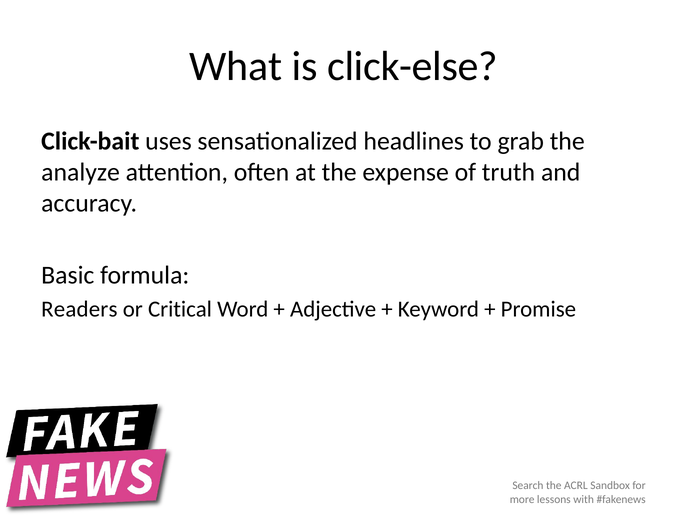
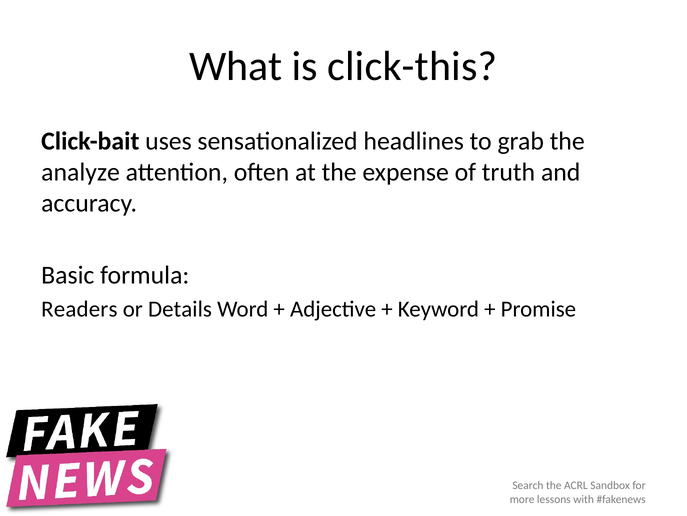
click-else: click-else -> click-this
Critical: Critical -> Details
